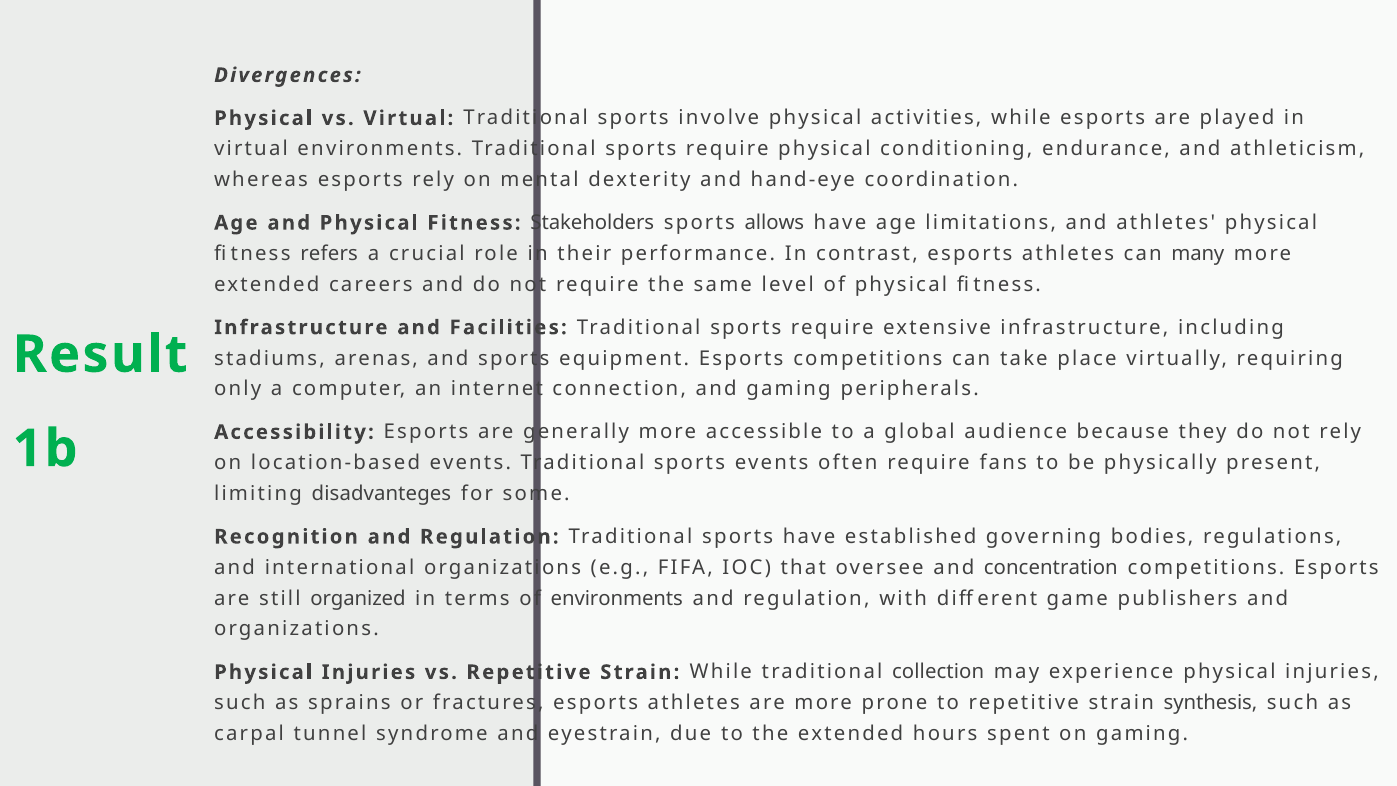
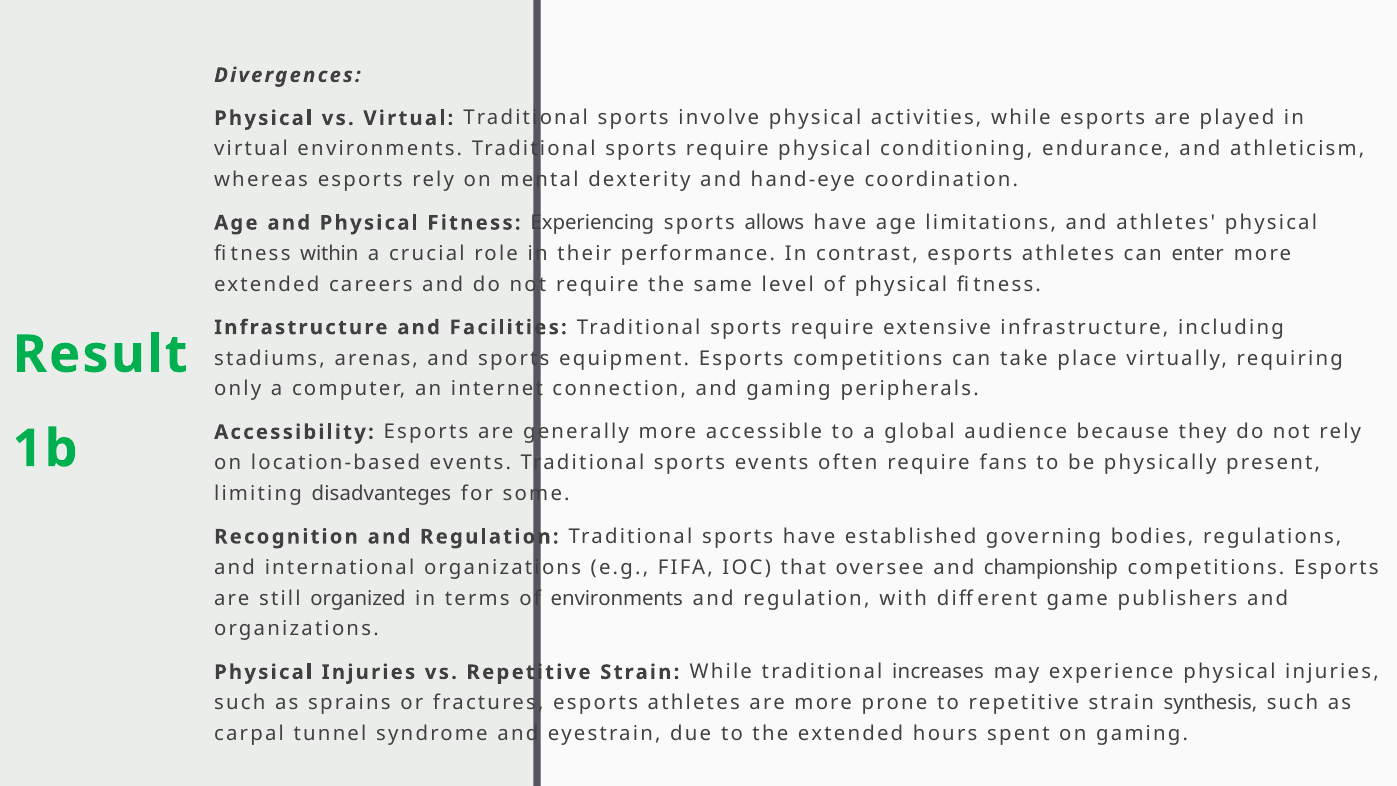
Stakeholders: Stakeholders -> Experiencing
refers: refers -> within
many: many -> enter
concentration: concentration -> championship
collection: collection -> increases
